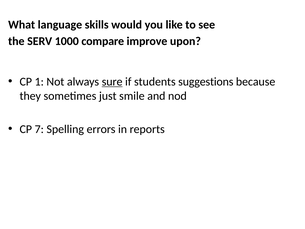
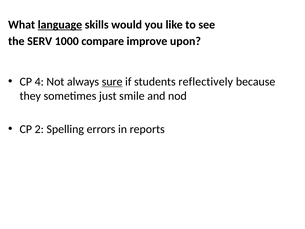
language underline: none -> present
1: 1 -> 4
suggestions: suggestions -> reflectively
7: 7 -> 2
